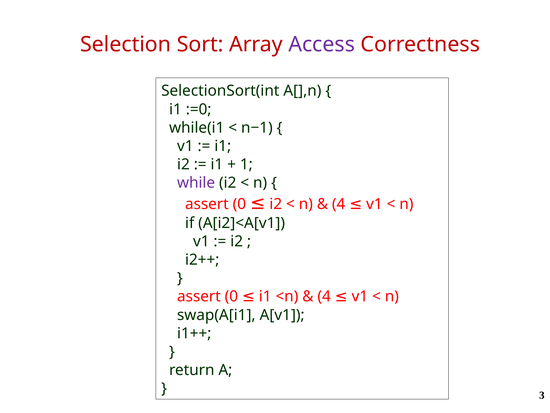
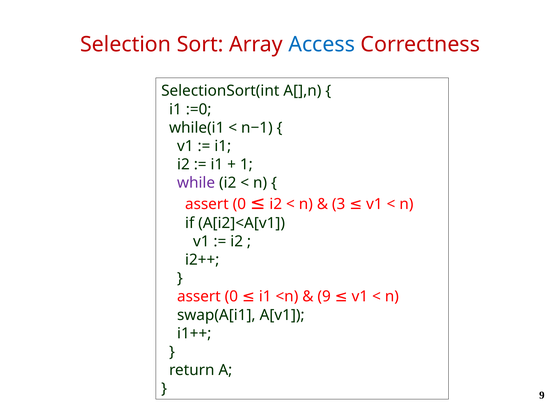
Access colour: purple -> blue
4 at (339, 204): 4 -> 3
4 at (324, 296): 4 -> 9
3 at (542, 395): 3 -> 9
